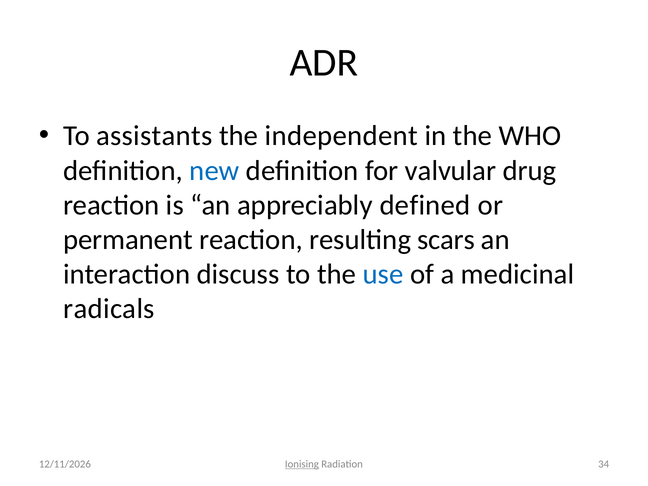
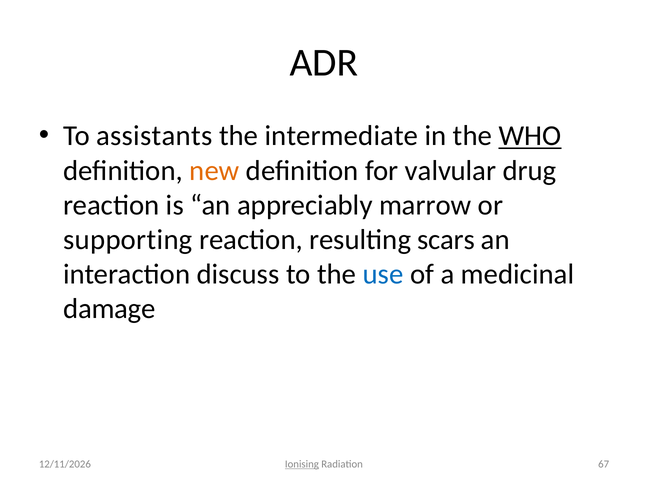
independent: independent -> intermediate
WHO underline: none -> present
new colour: blue -> orange
defined: defined -> marrow
permanent: permanent -> supporting
radicals: radicals -> damage
34: 34 -> 67
